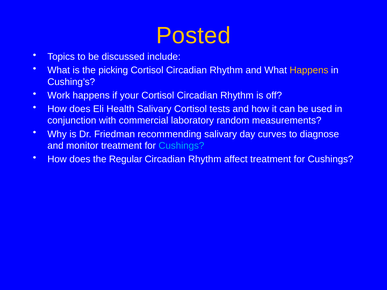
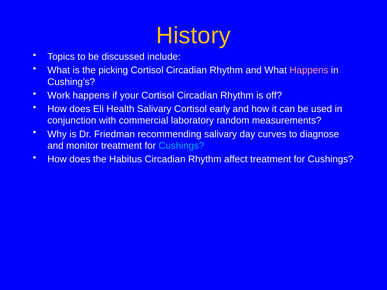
Posted: Posted -> History
Happens at (309, 70) colour: yellow -> pink
tests: tests -> early
Regular: Regular -> Habitus
